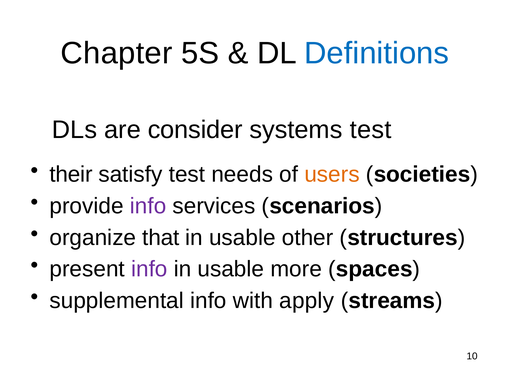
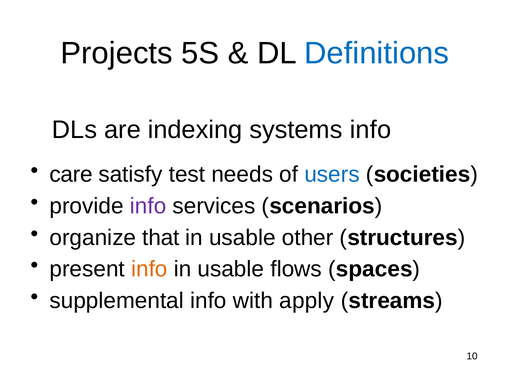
Chapter: Chapter -> Projects
consider: consider -> indexing
systems test: test -> info
their: their -> care
users colour: orange -> blue
info at (149, 269) colour: purple -> orange
more: more -> flows
